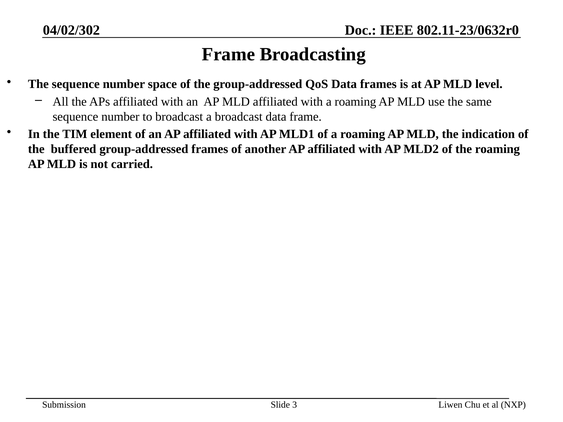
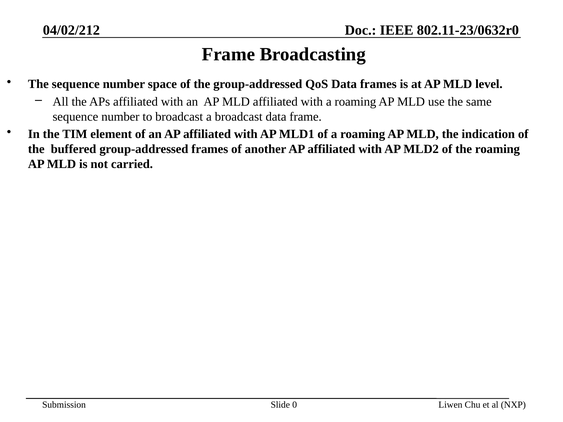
04/02/302: 04/02/302 -> 04/02/212
3: 3 -> 0
